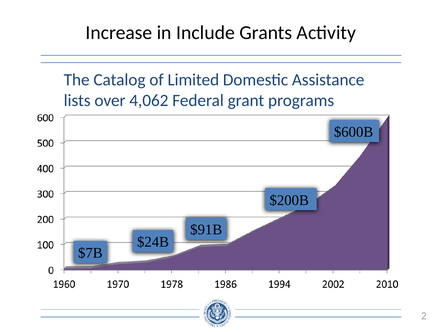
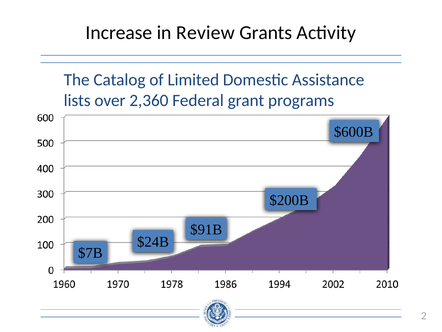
Include: Include -> Review
4,062: 4,062 -> 2,360
